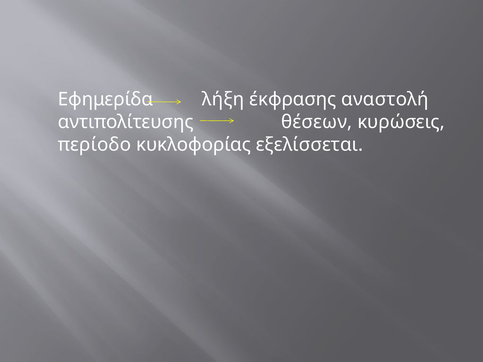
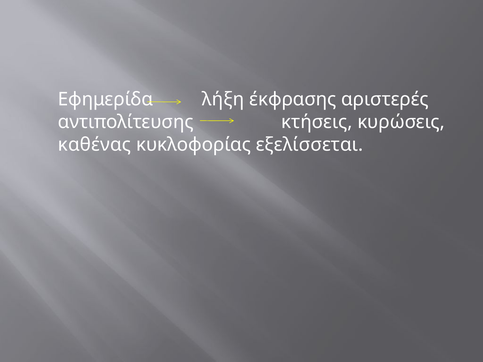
αναστολή: αναστολή -> αριστερές
θέσεων: θέσεων -> κτήσεις
περίοδο: περίοδο -> καθένας
